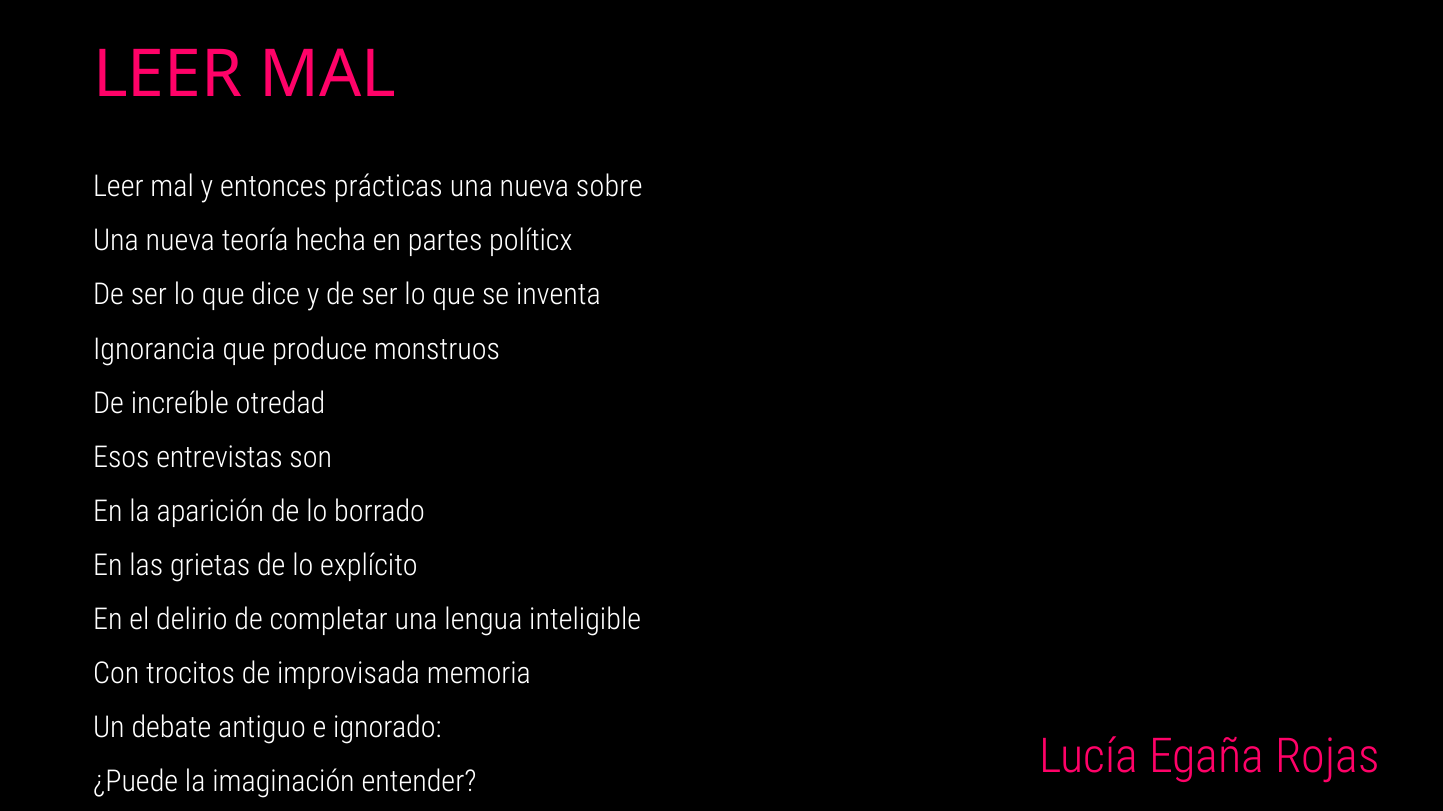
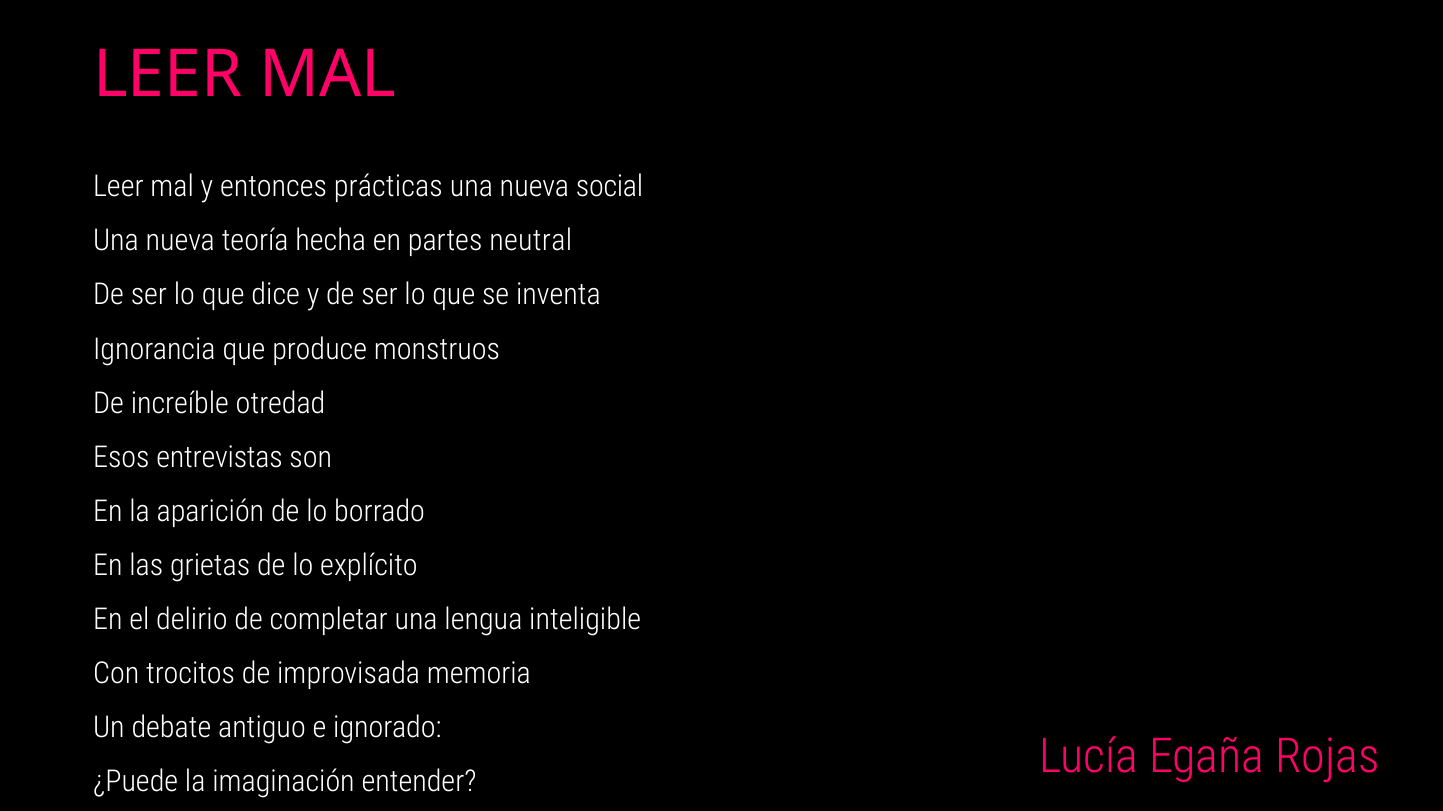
sobre: sobre -> social
políticx: políticx -> neutral
